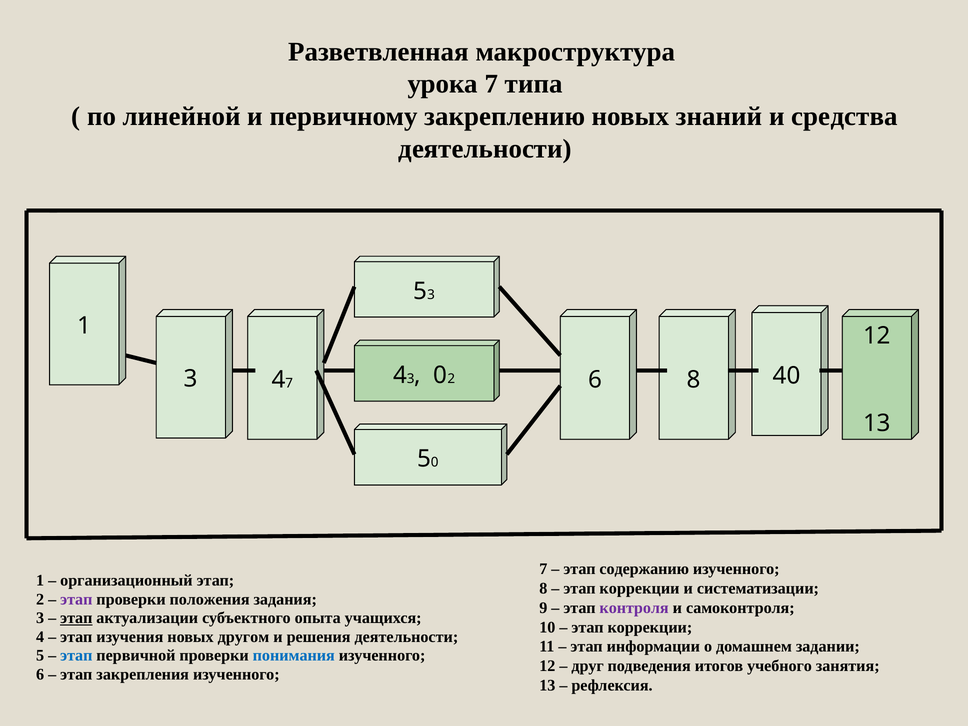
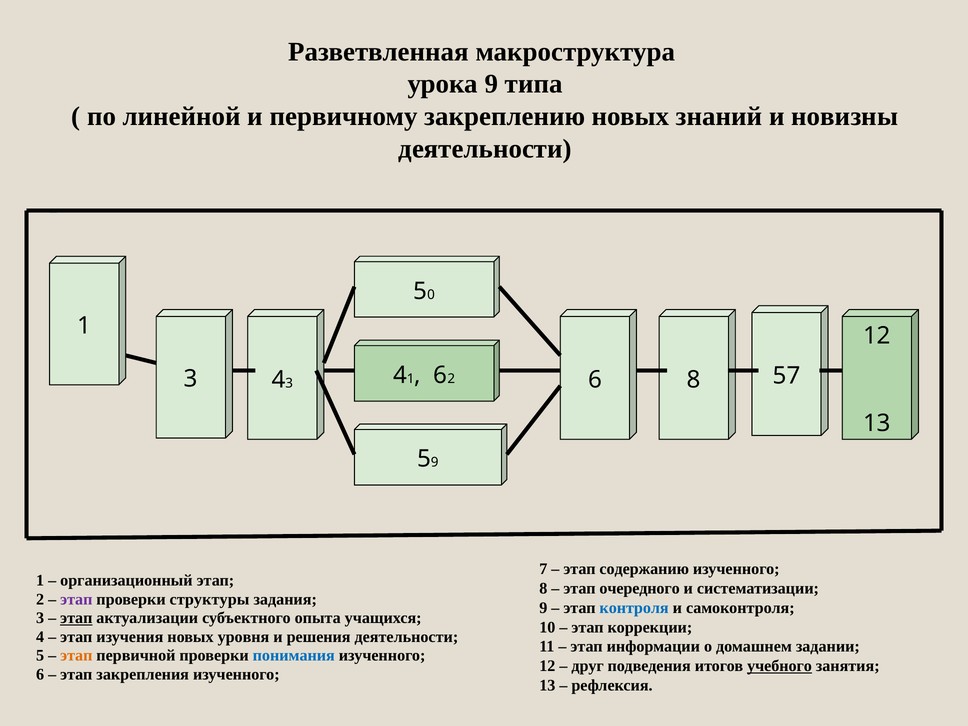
урока 7: 7 -> 9
средства: средства -> новизны
5 3: 3 -> 0
4 3: 3 -> 1
0 at (440, 375): 0 -> 6
4 7: 7 -> 3
40: 40 -> 57
5 0: 0 -> 9
коррекции at (640, 588): коррекции -> очередного
положения: положения -> структуры
контроля colour: purple -> blue
другом: другом -> уровня
этап at (76, 656) colour: blue -> orange
учебного underline: none -> present
